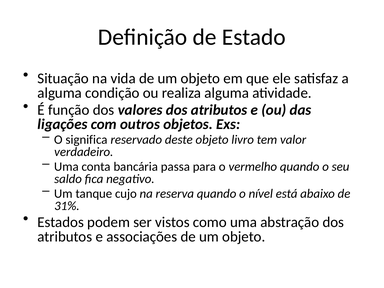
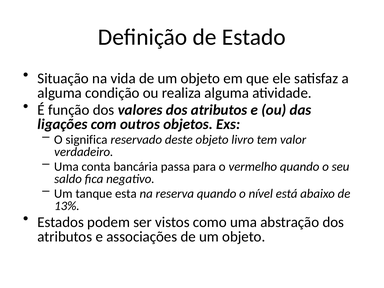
cujo: cujo -> esta
31%: 31% -> 13%
